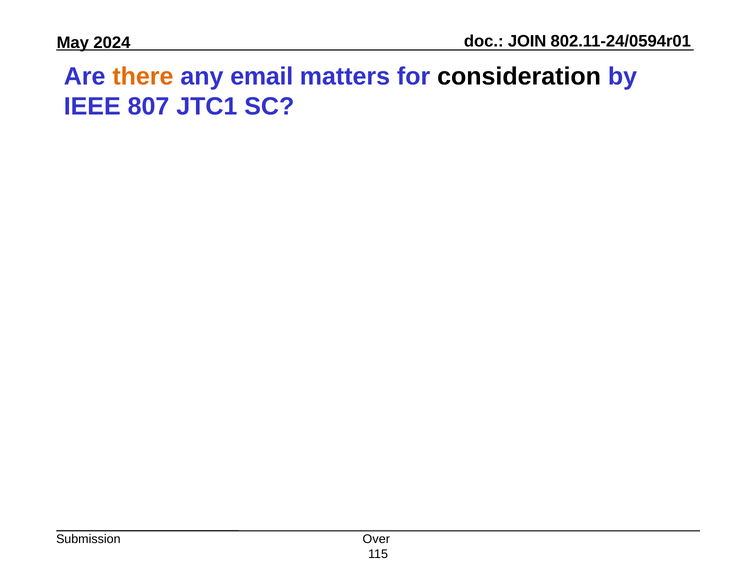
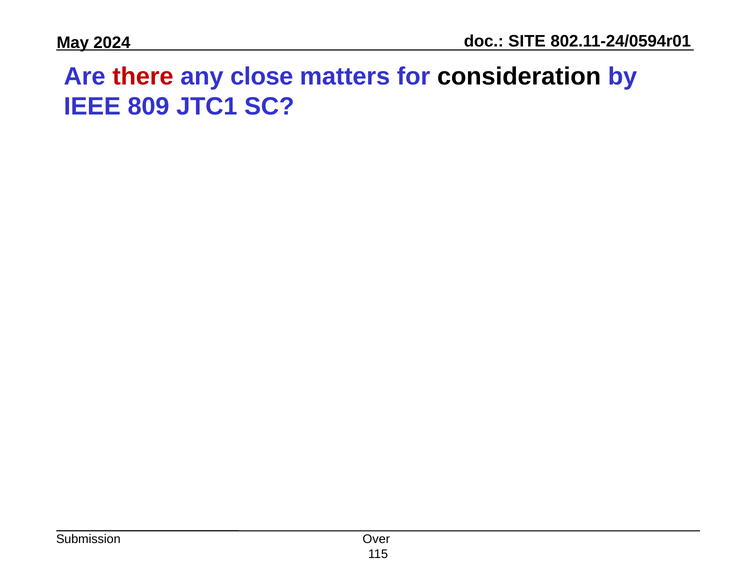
JOIN: JOIN -> SITE
there colour: orange -> red
email: email -> close
807: 807 -> 809
